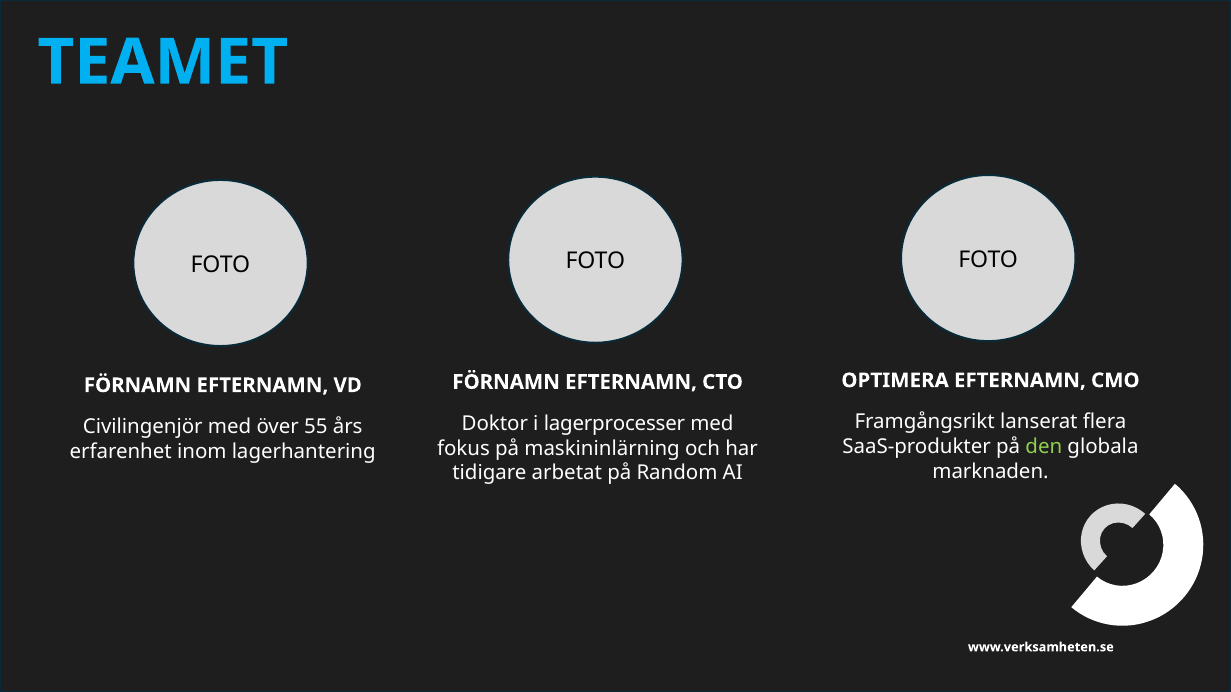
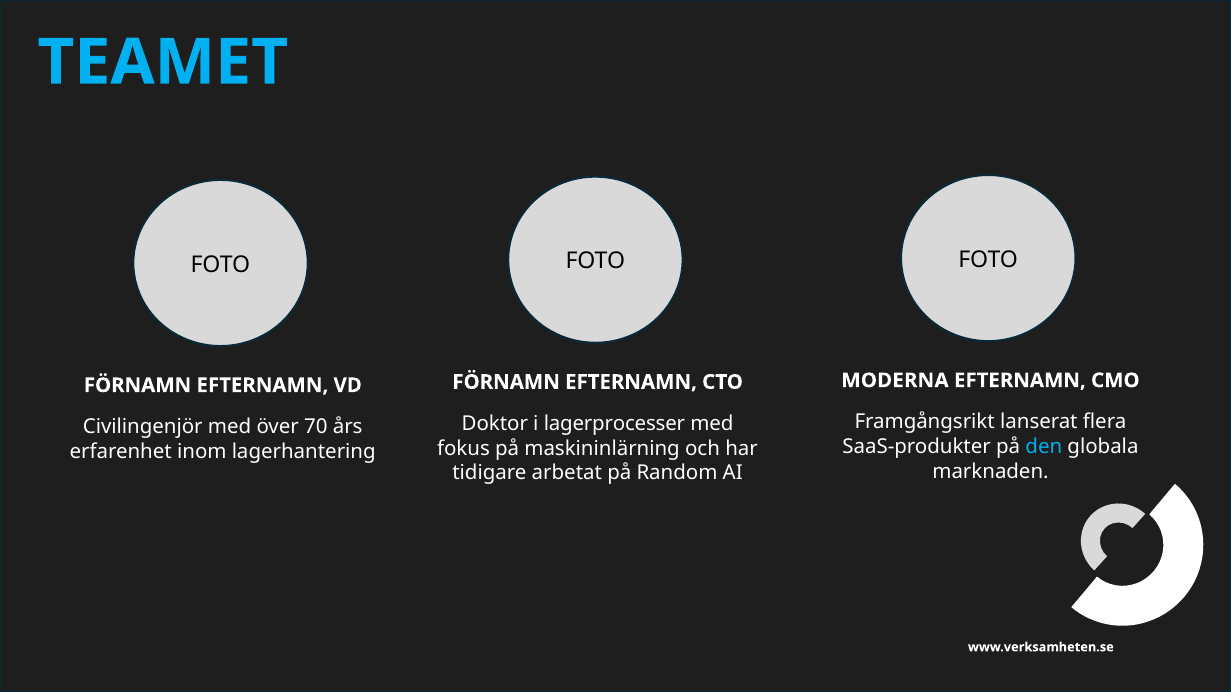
OPTIMERA: OPTIMERA -> MODERNA
55: 55 -> 70
den colour: light green -> light blue
